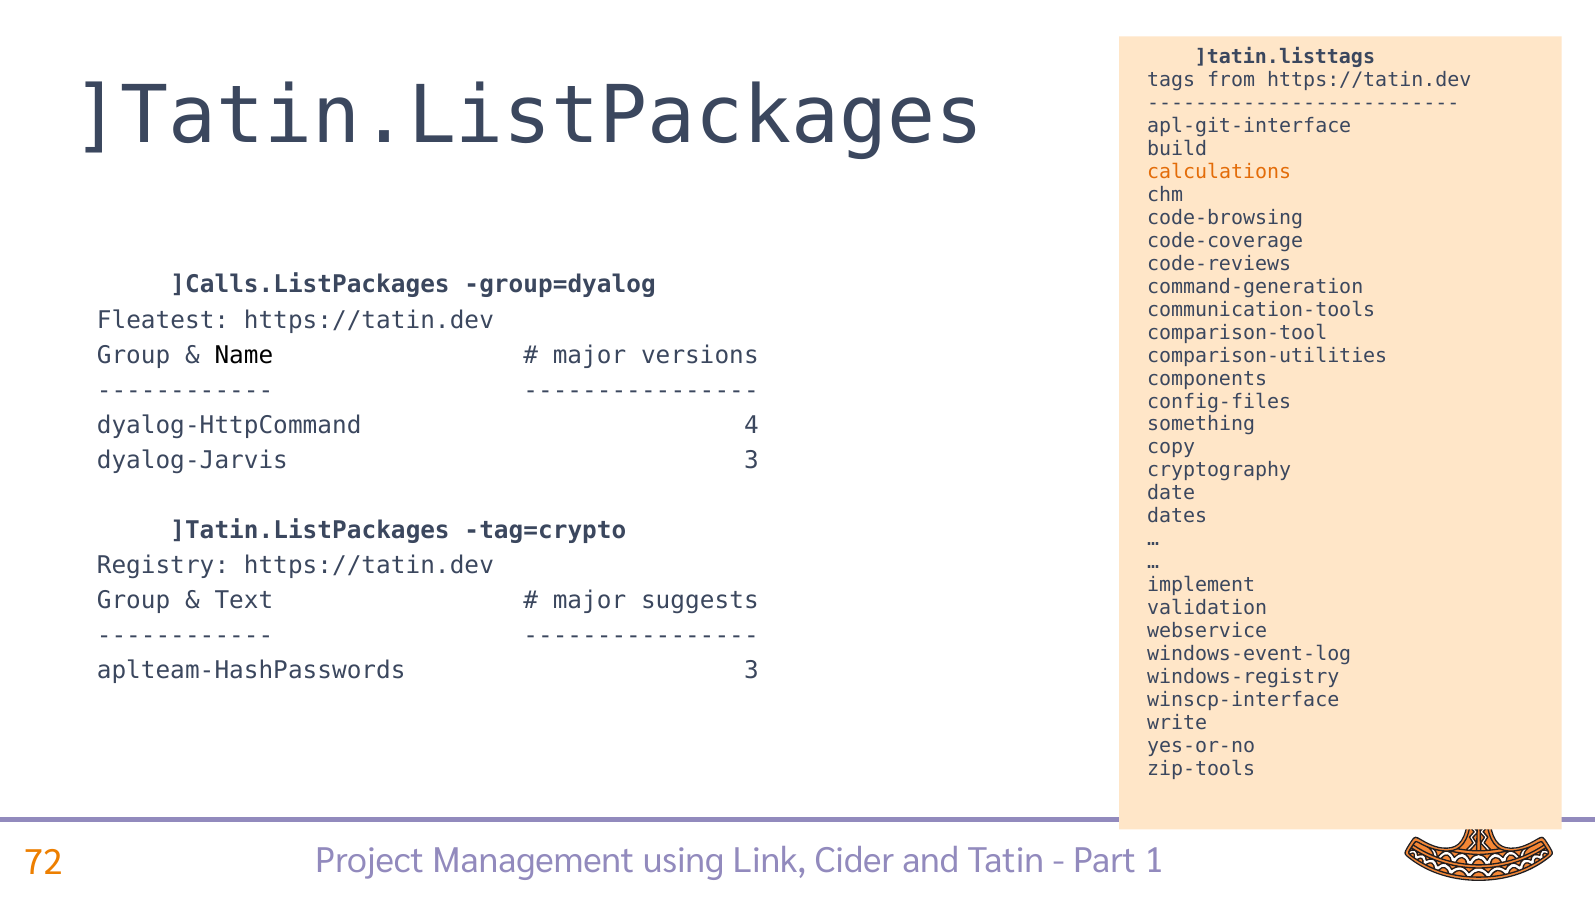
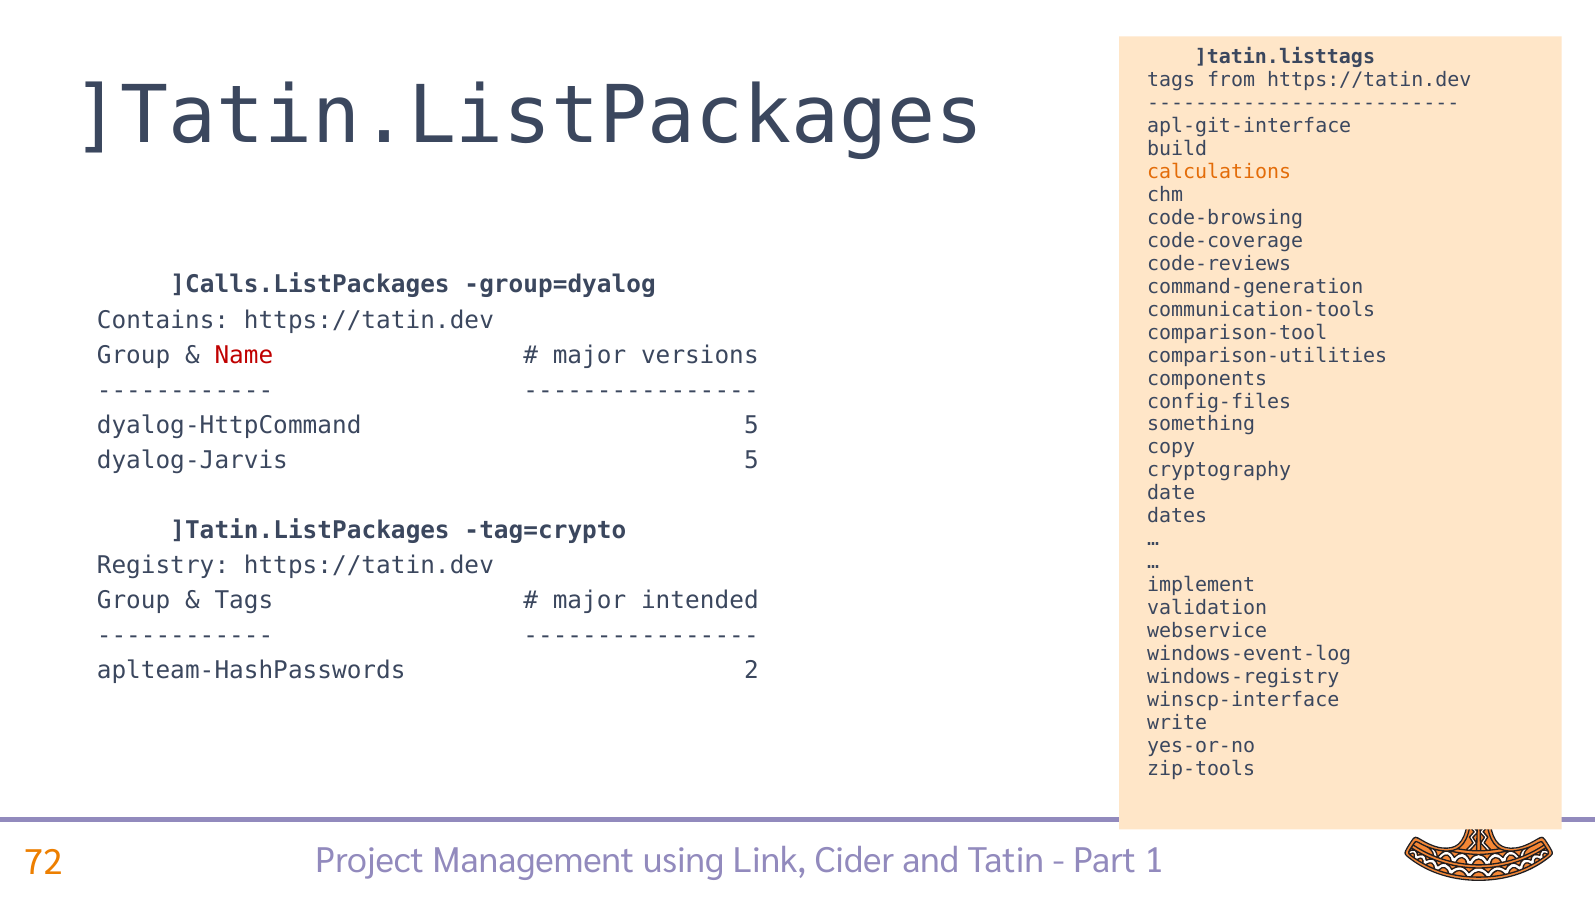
Fleatest: Fleatest -> Contains
Name colour: black -> red
dyalog-HttpCommand 4: 4 -> 5
dyalog-Jarvis 3: 3 -> 5
Text at (244, 601): Text -> Tags
suggests: suggests -> intended
aplteam-HashPasswords 3: 3 -> 2
